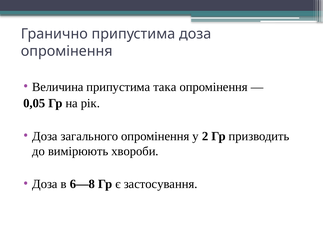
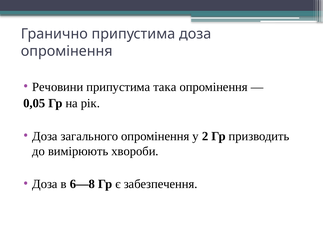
Величина: Величина -> Речовини
застосування: застосування -> забезпечення
